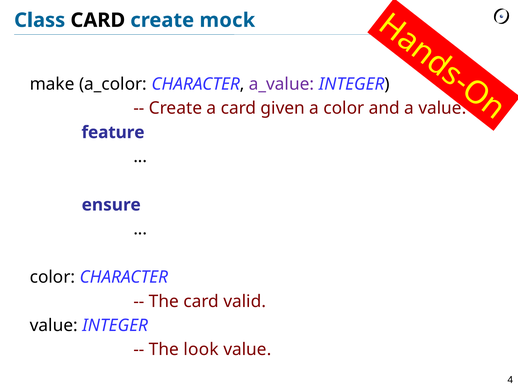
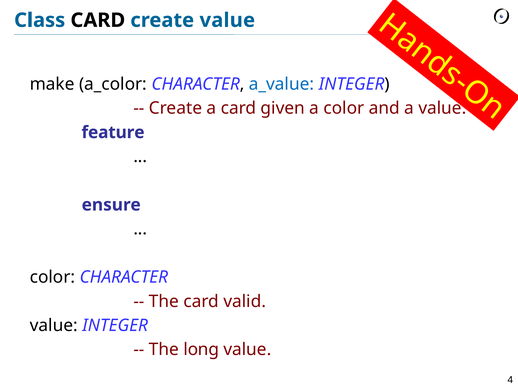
create mock: mock -> value
a_value colour: purple -> blue
look: look -> long
